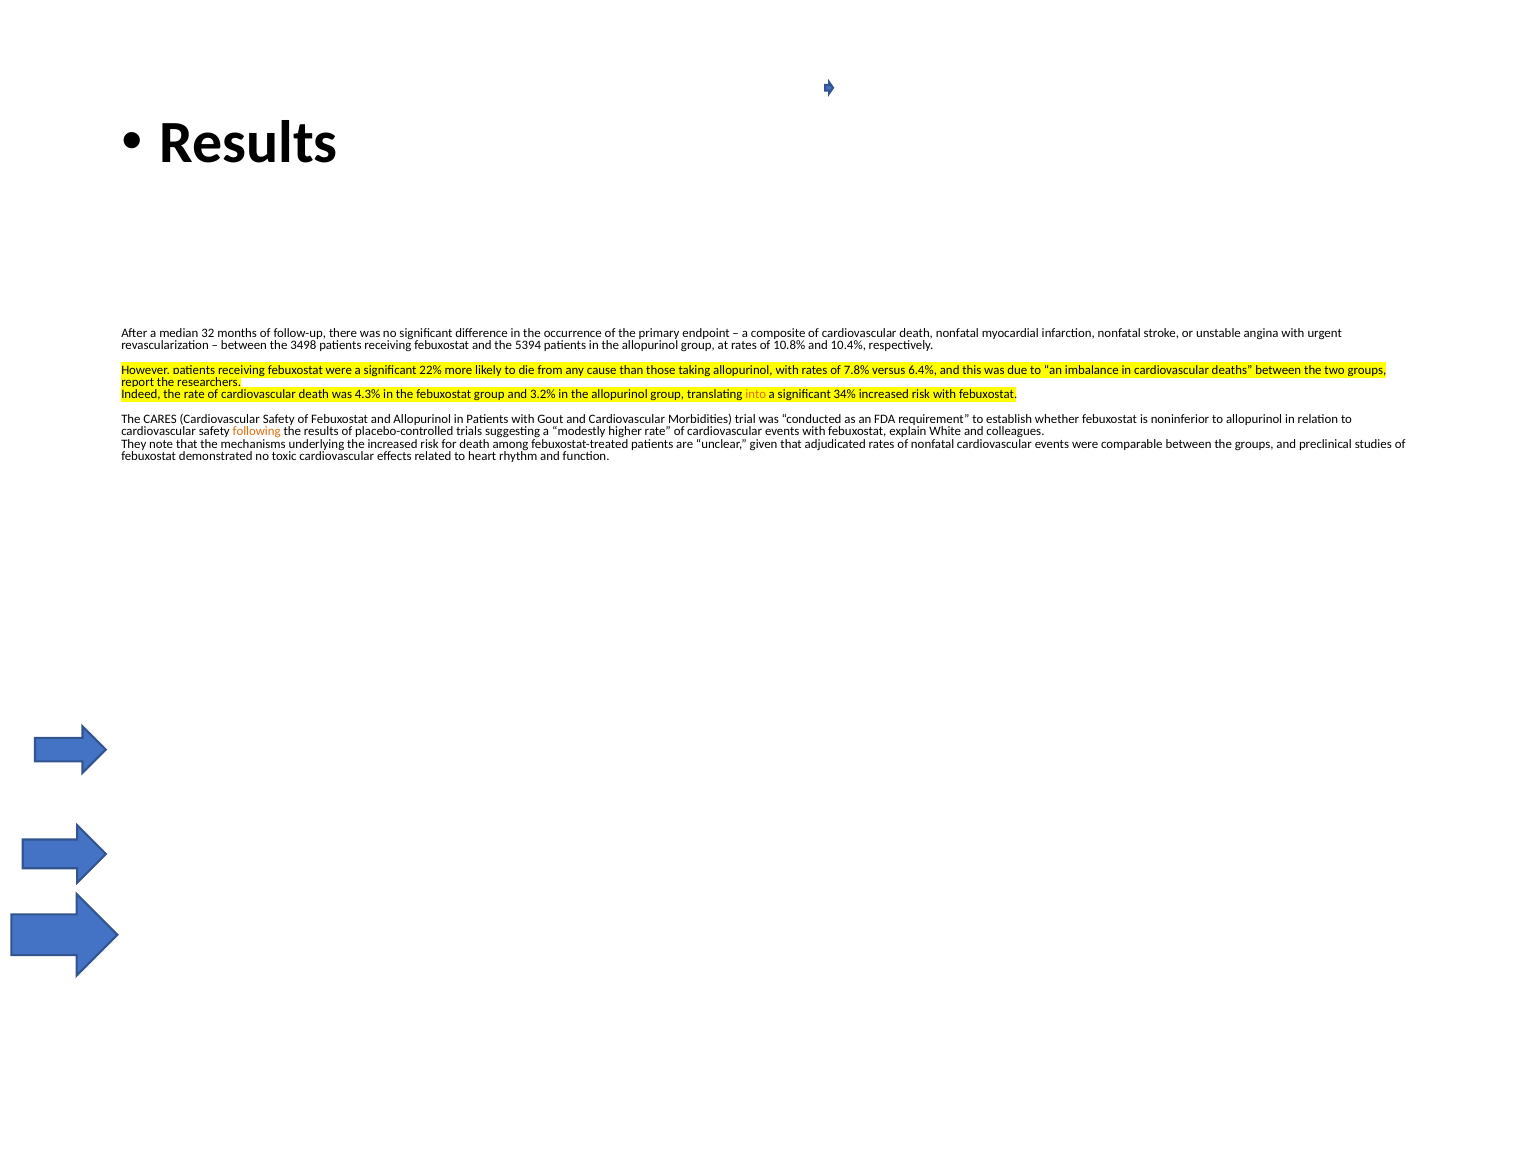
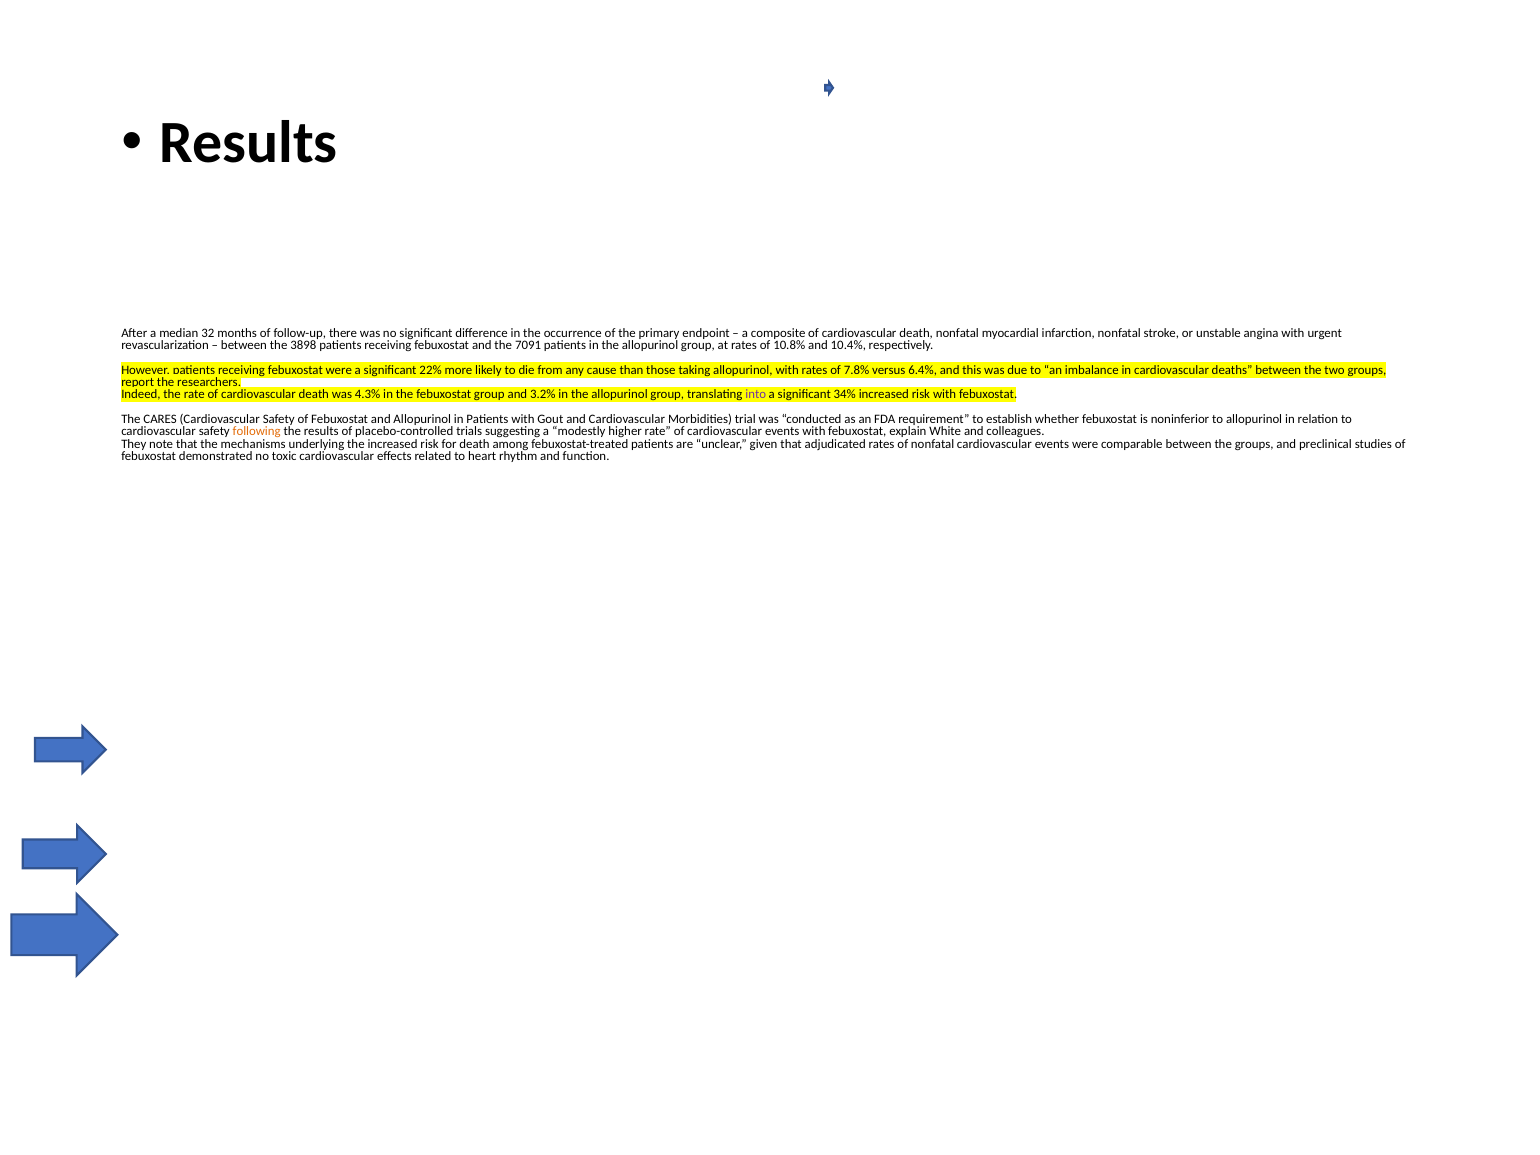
3498: 3498 -> 3898
5394: 5394 -> 7091
into colour: orange -> purple
